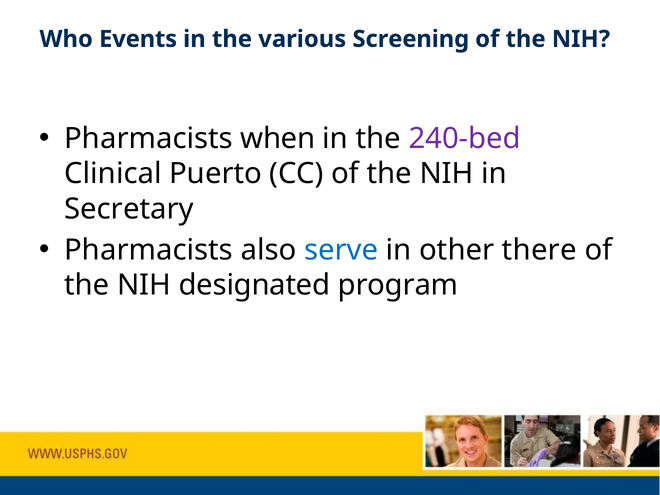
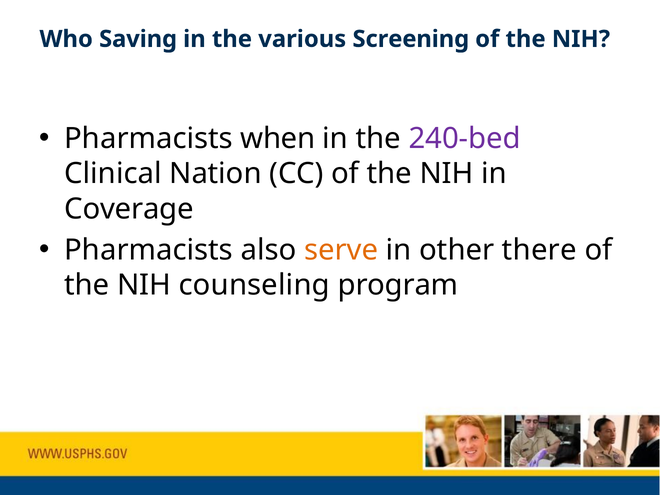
Events: Events -> Saving
Puerto: Puerto -> Nation
Secretary: Secretary -> Coverage
serve colour: blue -> orange
designated: designated -> counseling
